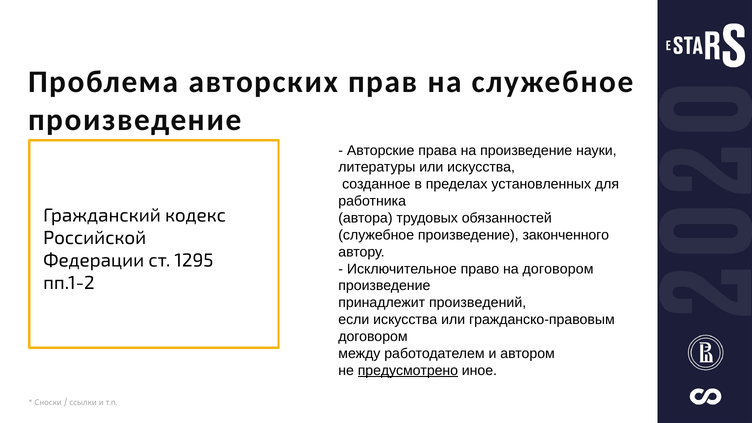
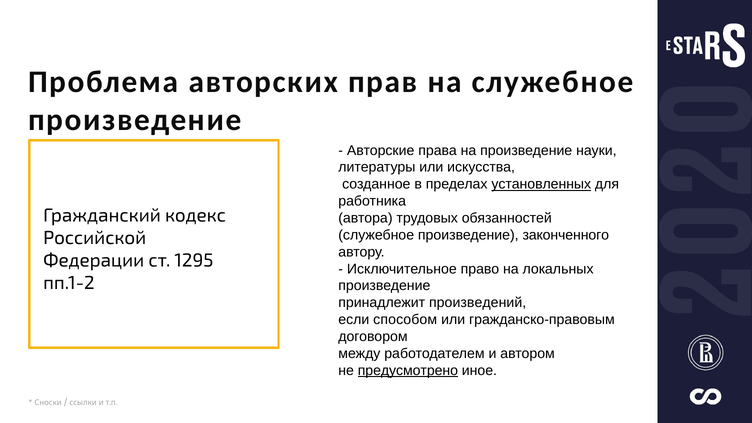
установленных underline: none -> present
на договором: договором -> локальных
если искусства: искусства -> способом
